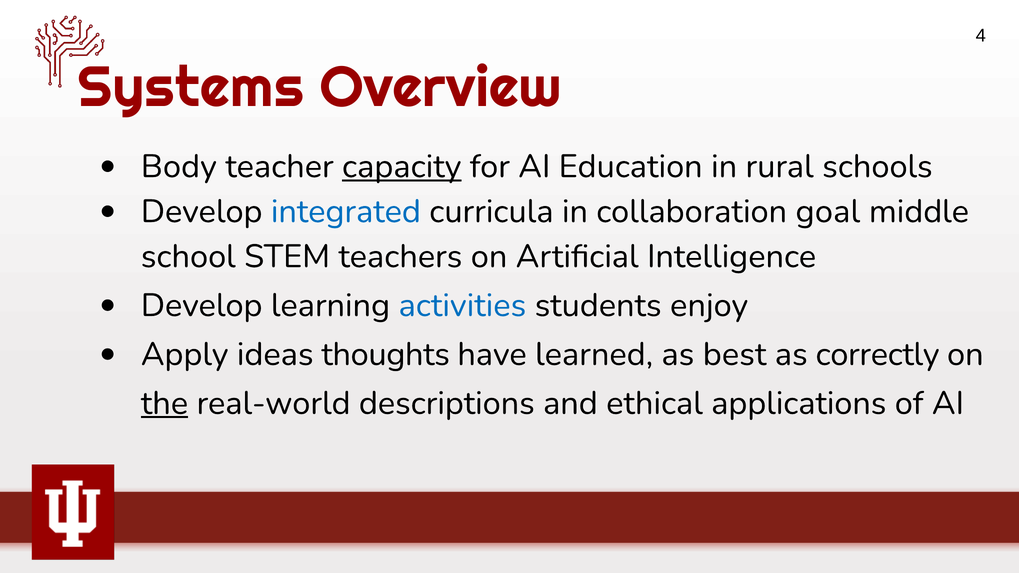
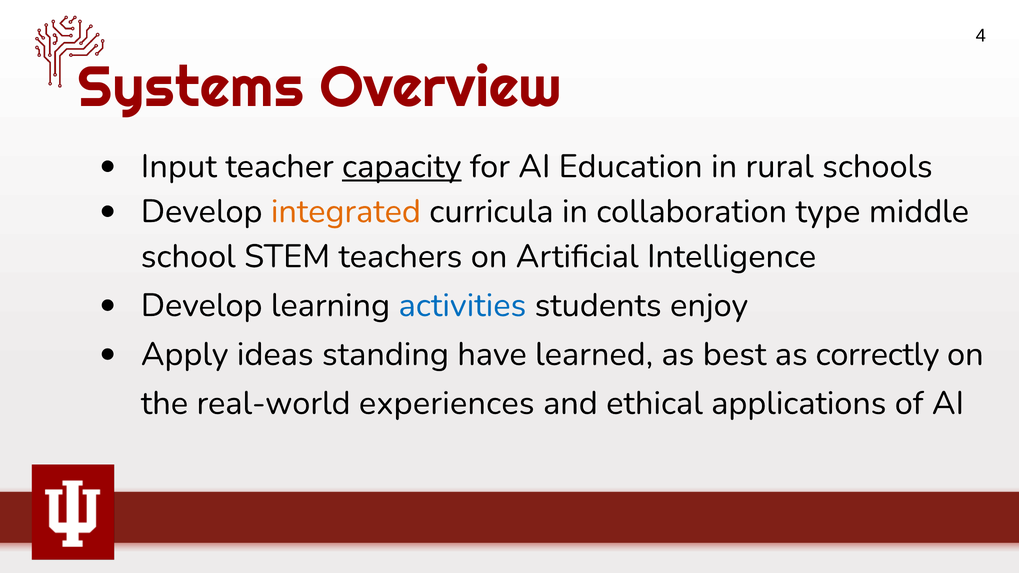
Body: Body -> Input
integrated colour: blue -> orange
goal: goal -> type
thoughts: thoughts -> standing
the underline: present -> none
descriptions: descriptions -> experiences
